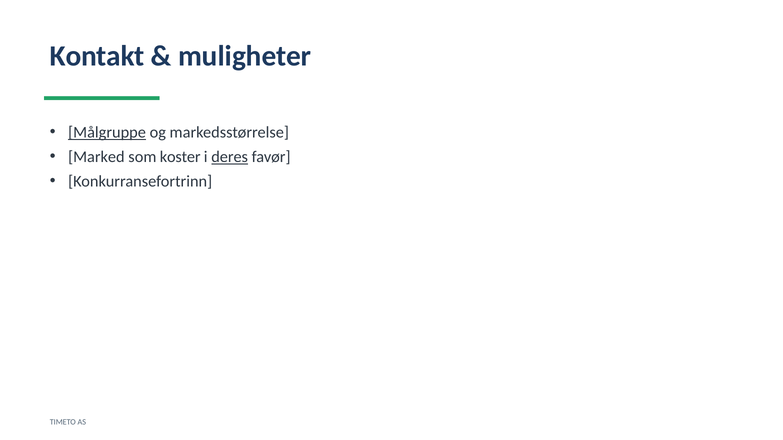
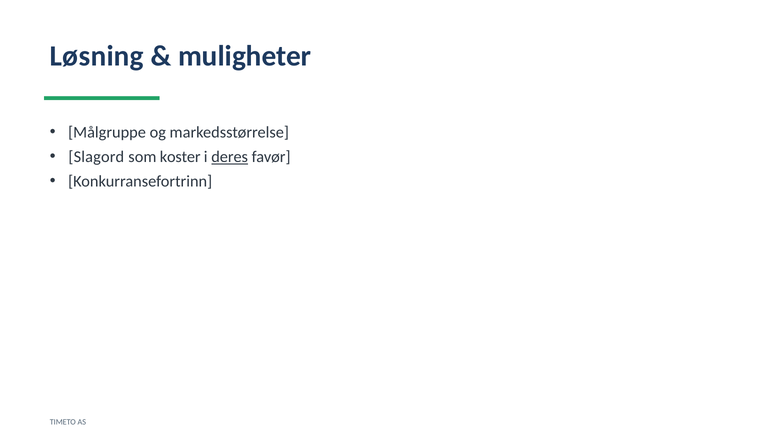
Kontakt: Kontakt -> Løsning
Målgruppe underline: present -> none
Marked: Marked -> Slagord
